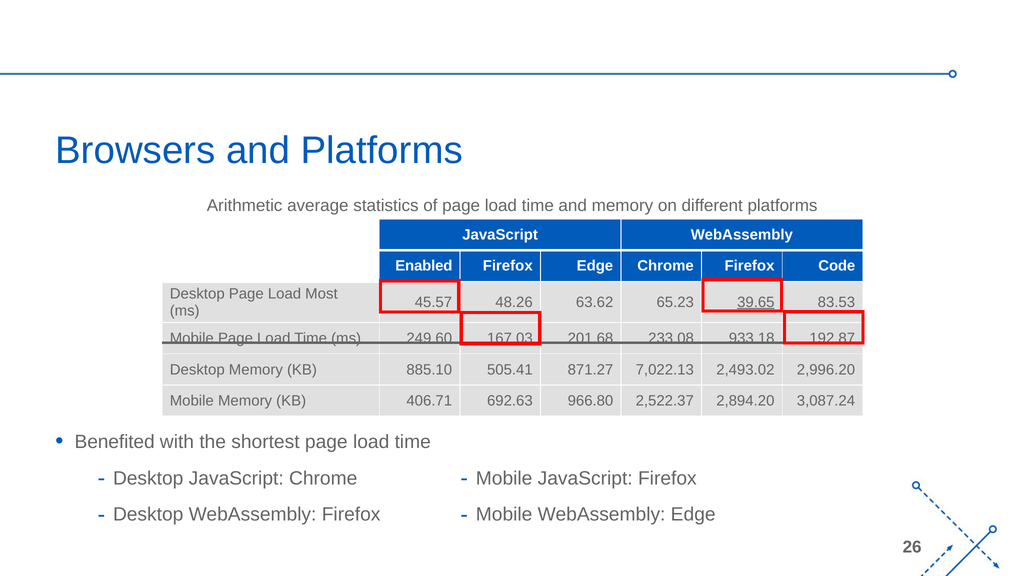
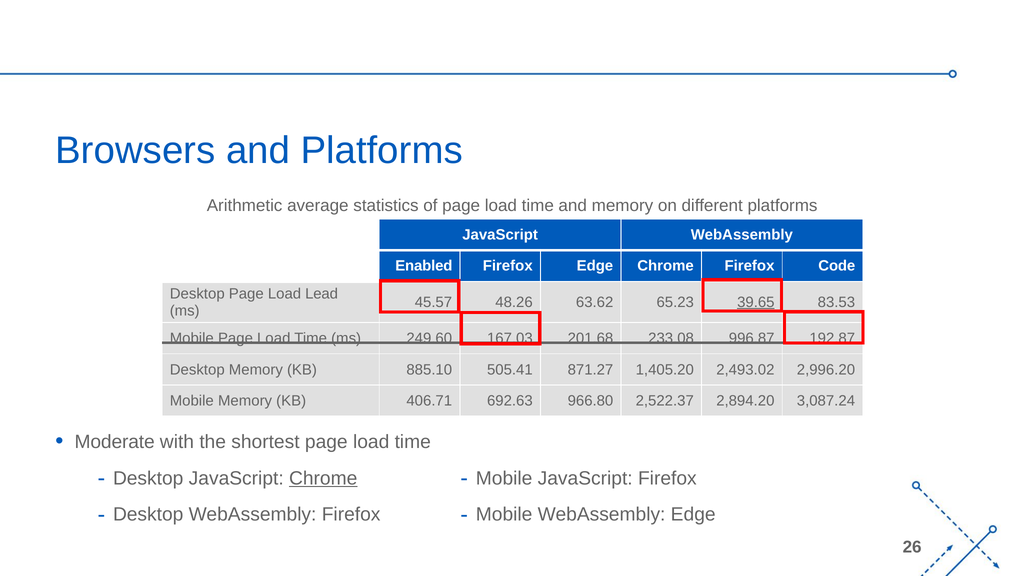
Most: Most -> Lead
933.18: 933.18 -> 996.87
7,022.13: 7,022.13 -> 1,405.20
Benefited: Benefited -> Moderate
Chrome at (323, 479) underline: none -> present
